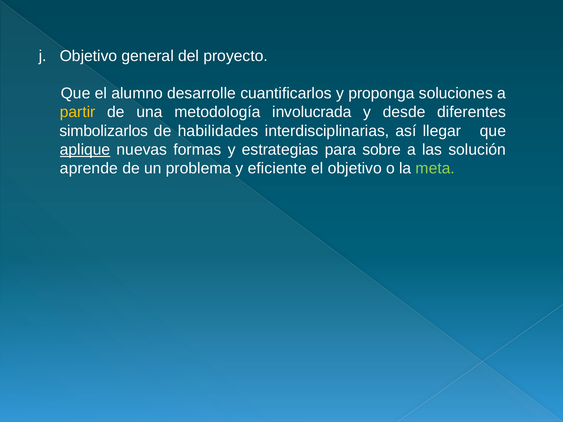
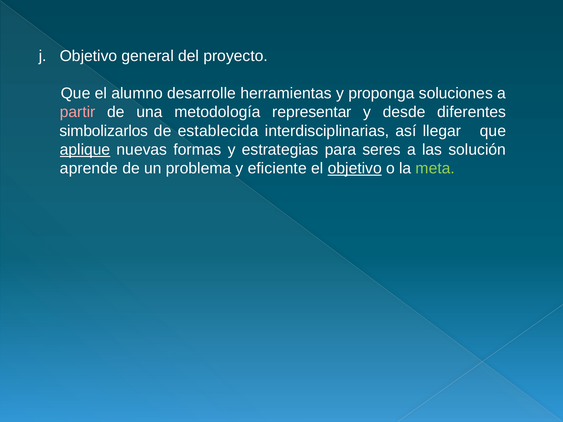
cuantificarlos: cuantificarlos -> herramientas
partir colour: yellow -> pink
involucrada: involucrada -> representar
habilidades: habilidades -> establecida
sobre: sobre -> seres
objetivo at (355, 169) underline: none -> present
